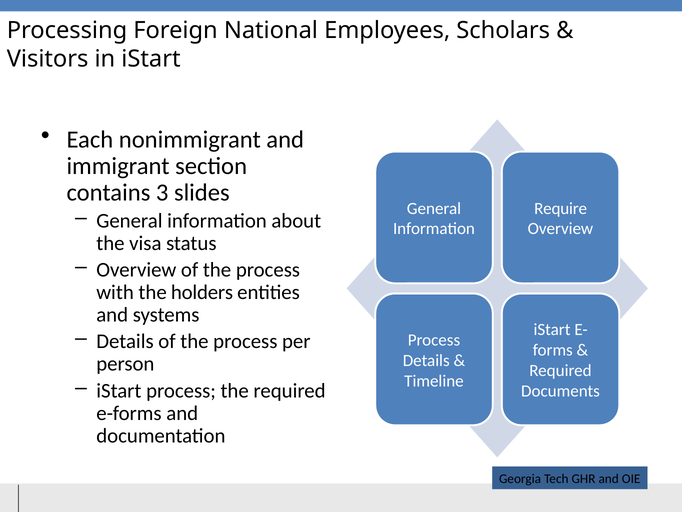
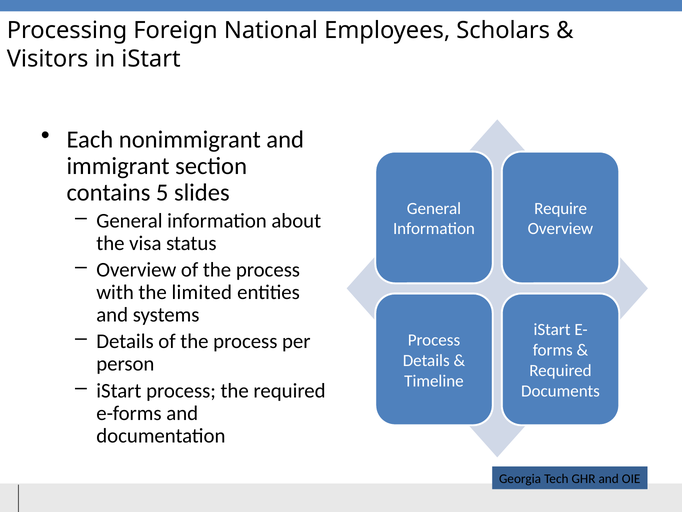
3: 3 -> 5
holders: holders -> limited
